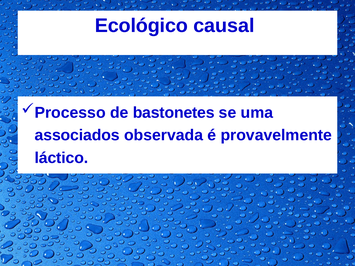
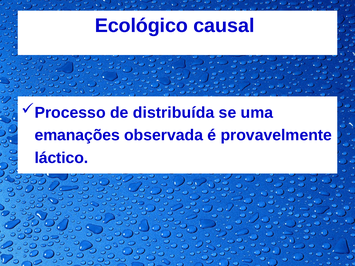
bastonetes: bastonetes -> distribuída
associados: associados -> emanações
